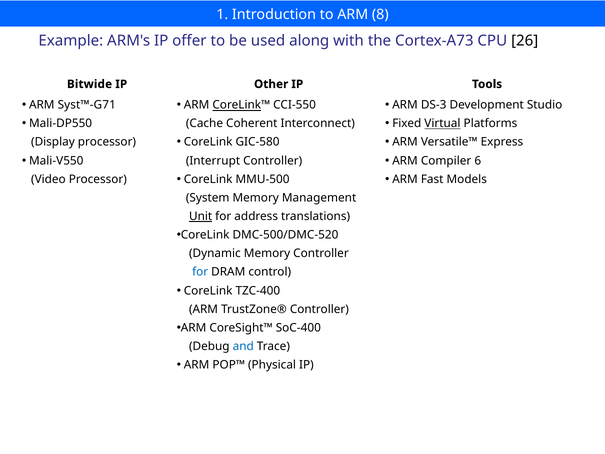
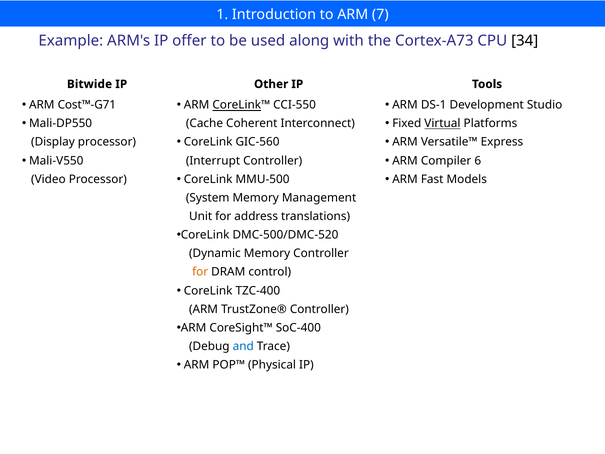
8: 8 -> 7
26: 26 -> 34
Syst™-G71: Syst™-G71 -> Cost™-G71
DS-3: DS-3 -> DS-1
GIC-580: GIC-580 -> GIC-560
Unit underline: present -> none
for at (200, 272) colour: blue -> orange
